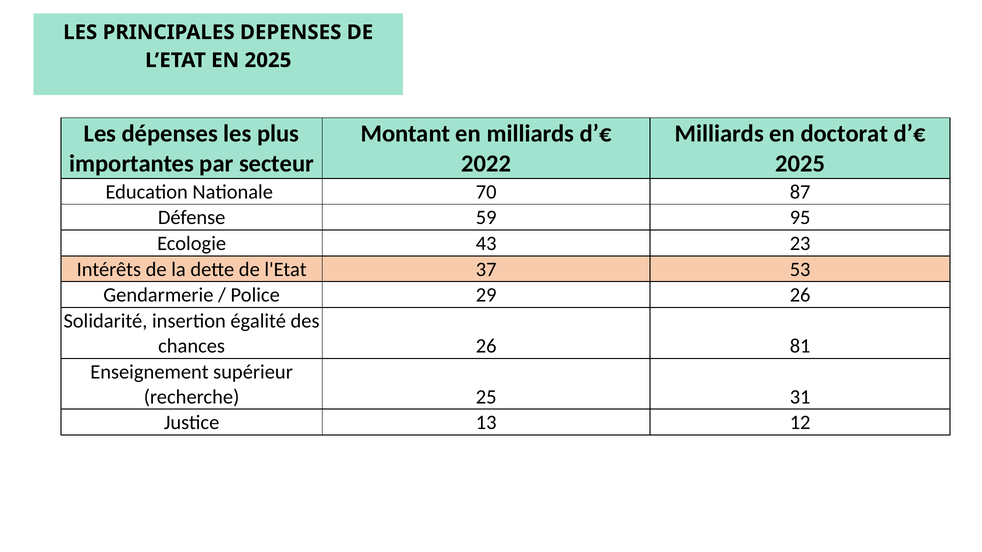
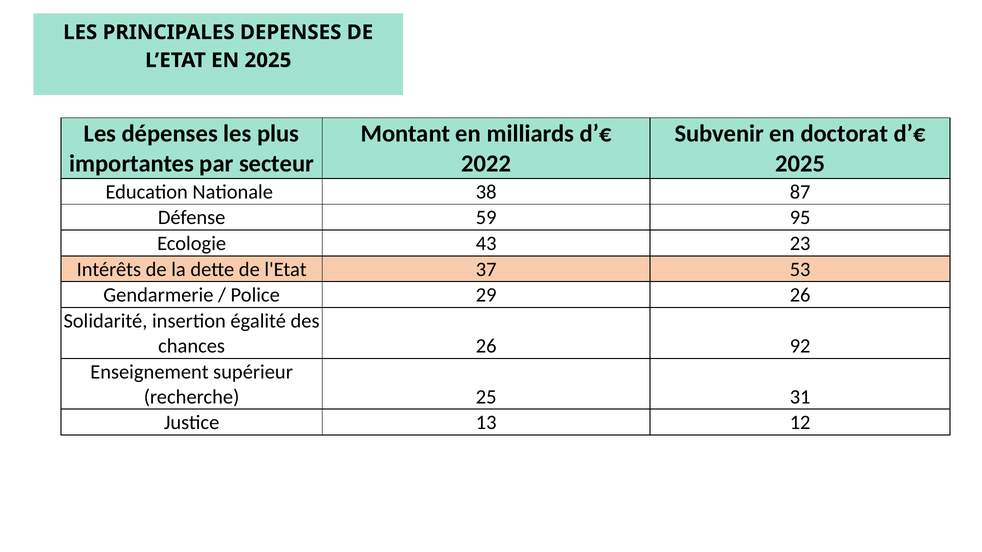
Milliards at (719, 134): Milliards -> Subvenir
70: 70 -> 38
81: 81 -> 92
